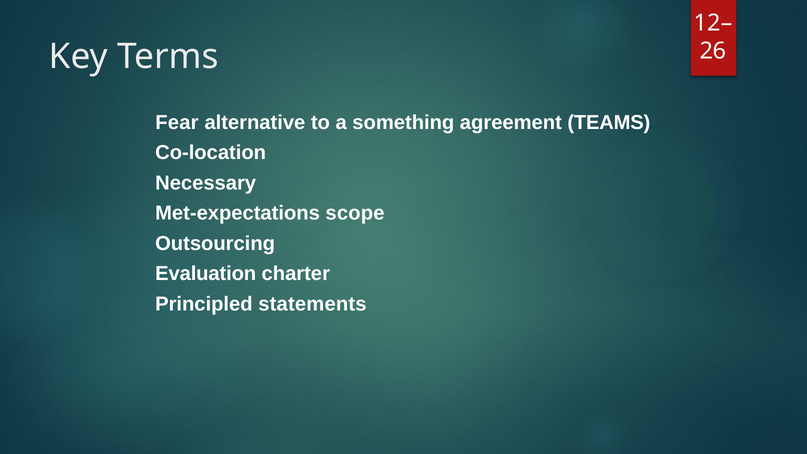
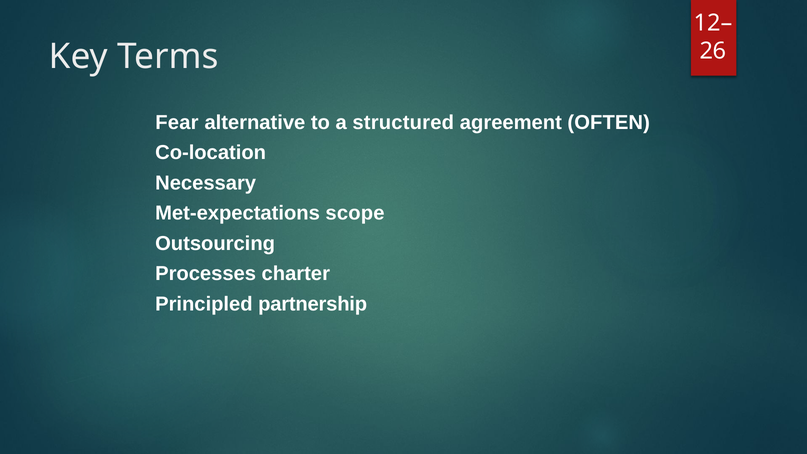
something: something -> structured
TEAMS: TEAMS -> OFTEN
Evaluation: Evaluation -> Processes
statements: statements -> partnership
